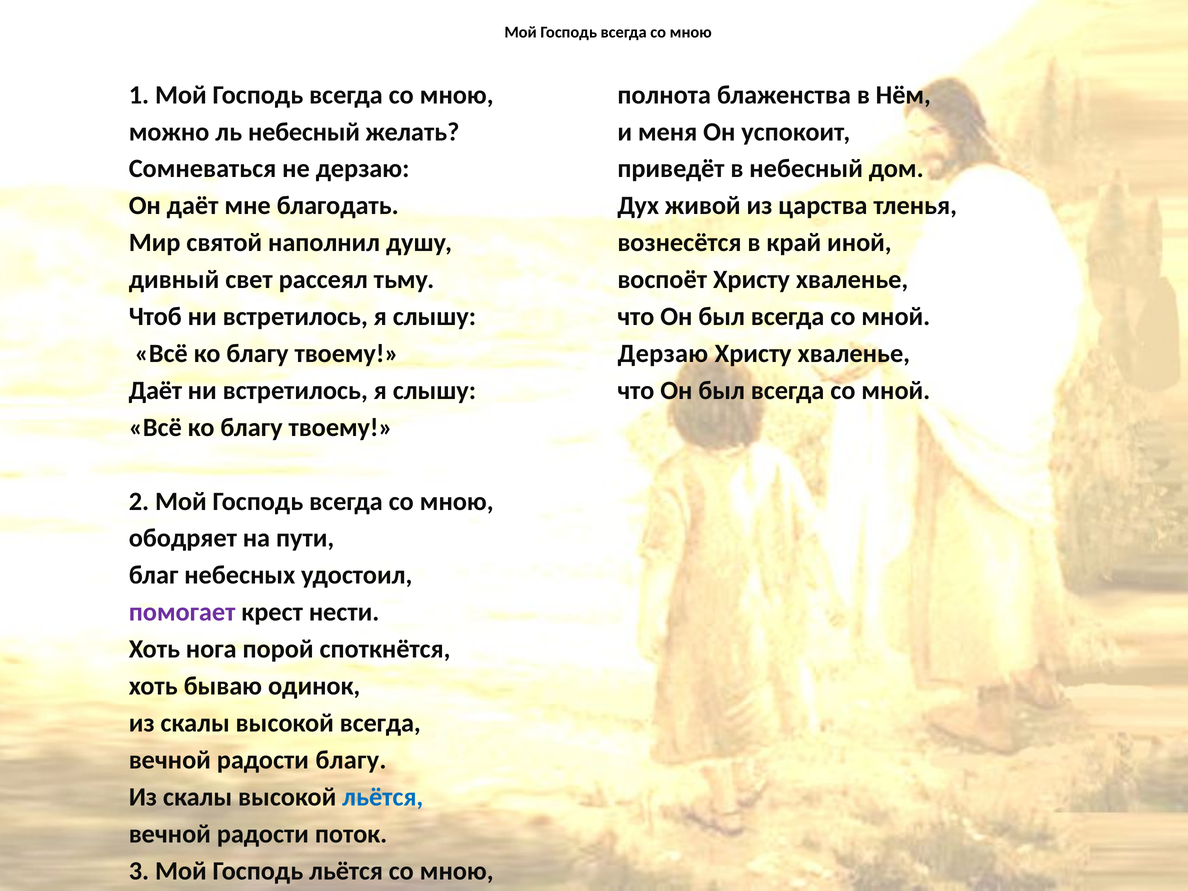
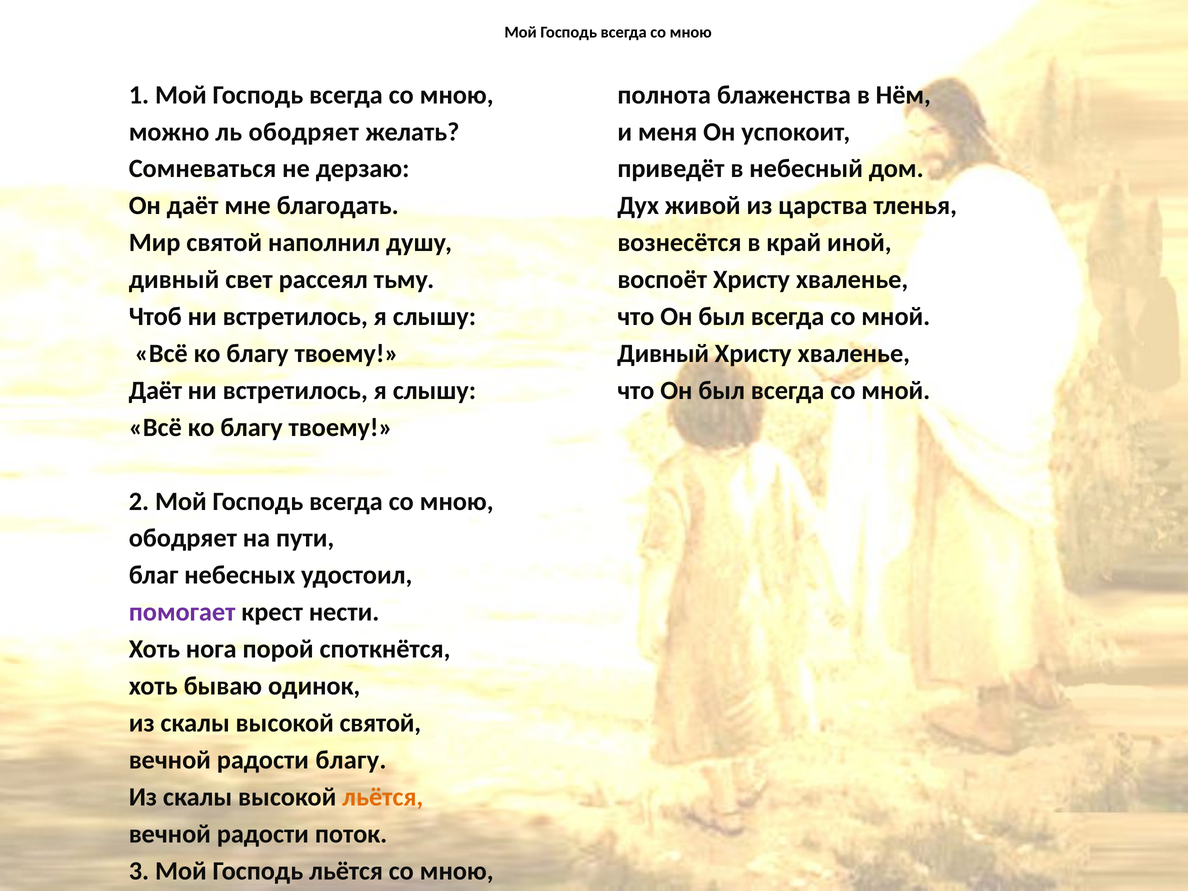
ль небесный: небесный -> ободряет
Дерзаю at (663, 354): Дерзаю -> Дивный
высокой всегда: всегда -> святой
льётся at (383, 797) colour: blue -> orange
